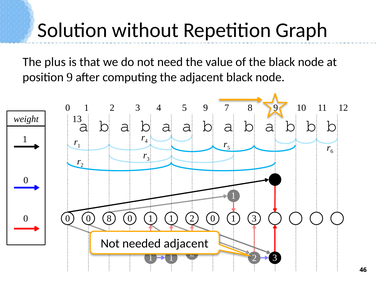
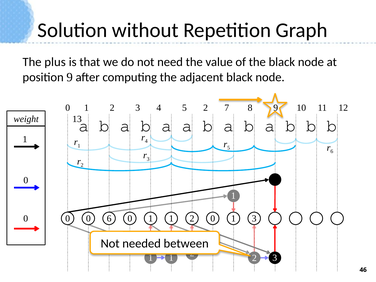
5 9: 9 -> 2
0 8: 8 -> 6
needed adjacent: adjacent -> between
